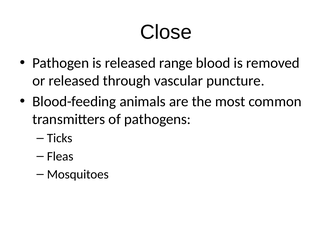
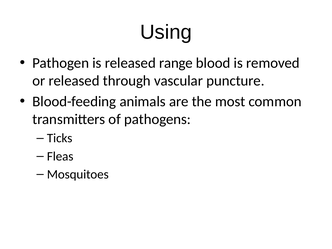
Close: Close -> Using
